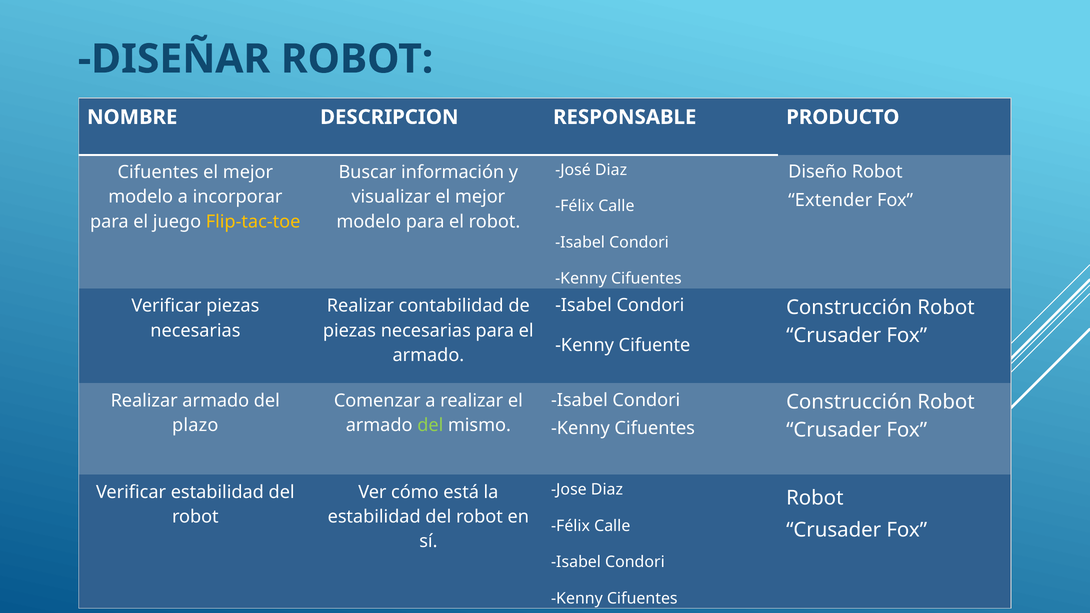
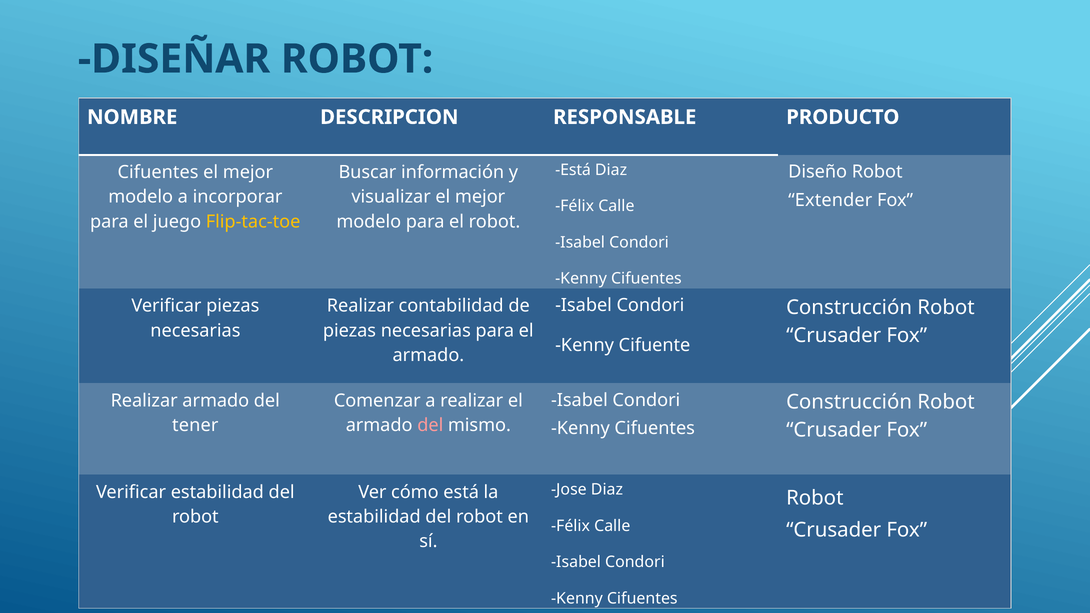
José at (573, 170): José -> Está
plazo: plazo -> tener
del at (430, 425) colour: light green -> pink
